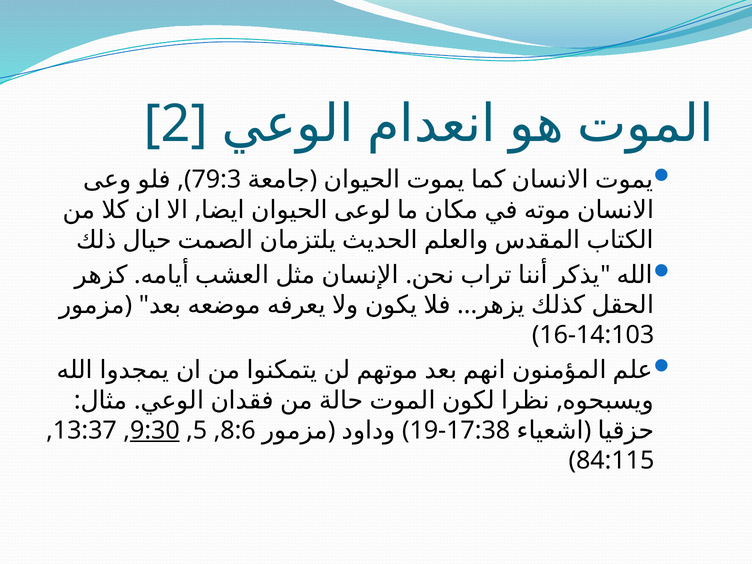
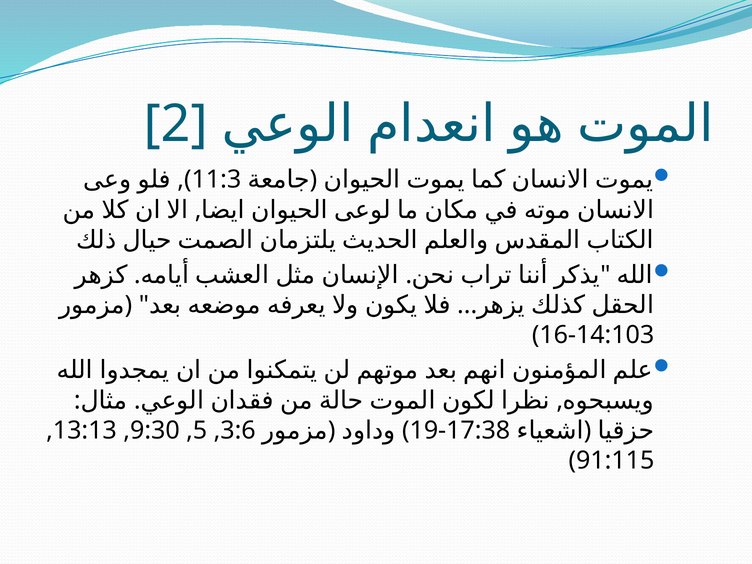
79:3: 79:3 -> 11:3
13:37: 13:37 -> 13:13
9:30 underline: present -> none
8:6: 8:6 -> 3:6
84:115: 84:115 -> 91:115
